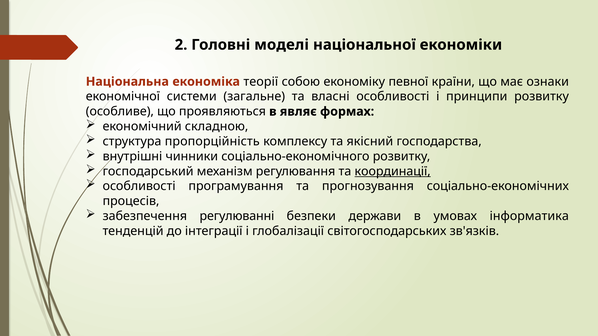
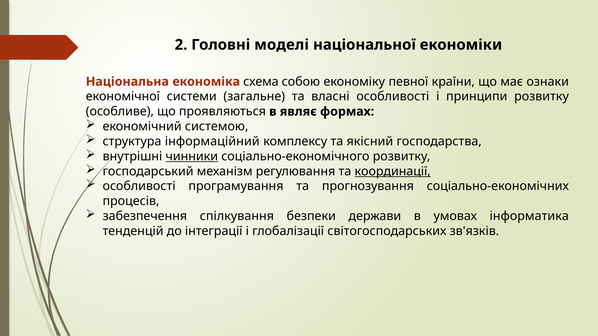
теорії: теорії -> схема
складною: складною -> системою
пропорційність: пропорційність -> інформаційний
чинники underline: none -> present
регулюванні: регулюванні -> спілкування
